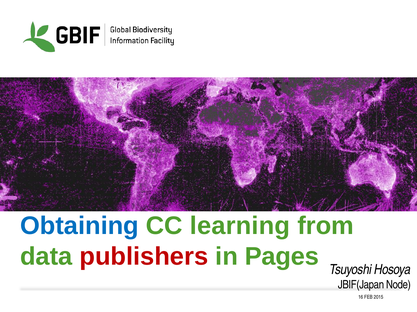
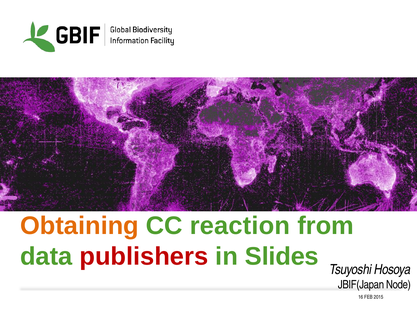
Obtaining colour: blue -> orange
learning: learning -> reaction
Pages: Pages -> Slides
